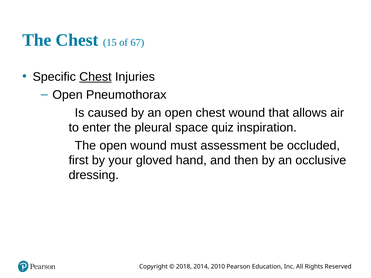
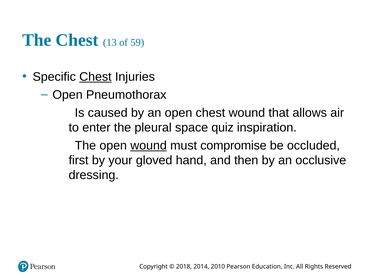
15: 15 -> 13
67: 67 -> 59
wound at (149, 146) underline: none -> present
assessment: assessment -> compromise
